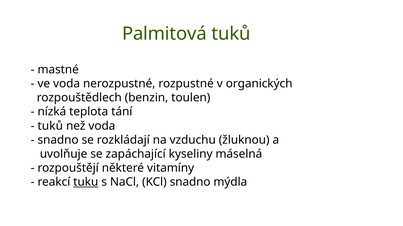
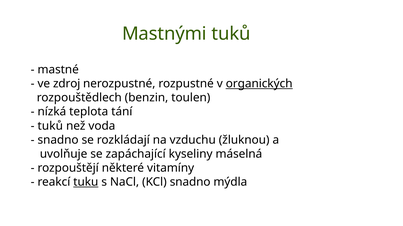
Palmitová: Palmitová -> Mastnými
ve voda: voda -> zdroj
organických underline: none -> present
